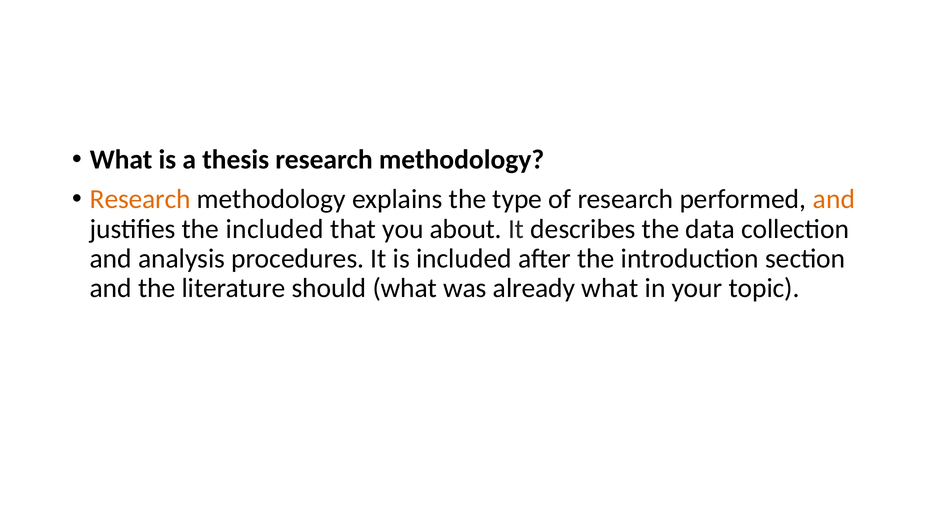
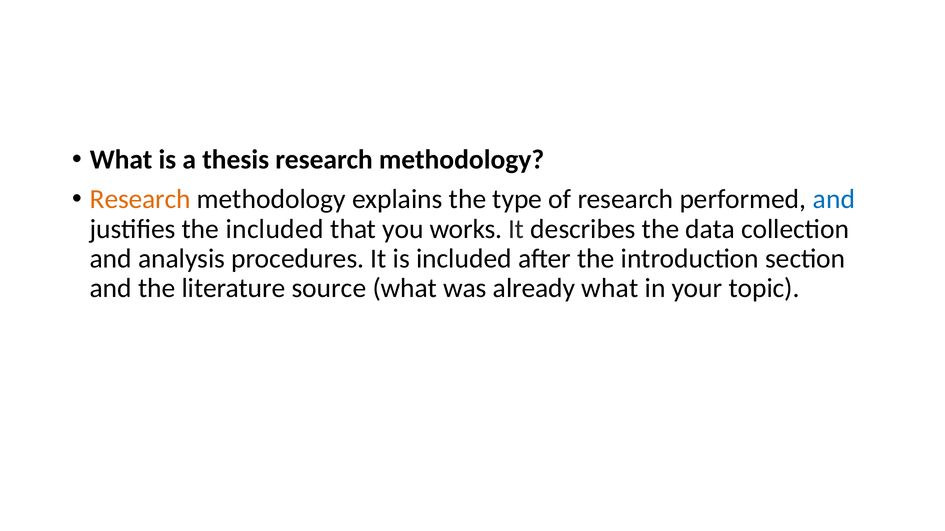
and at (834, 199) colour: orange -> blue
about: about -> works
should: should -> source
